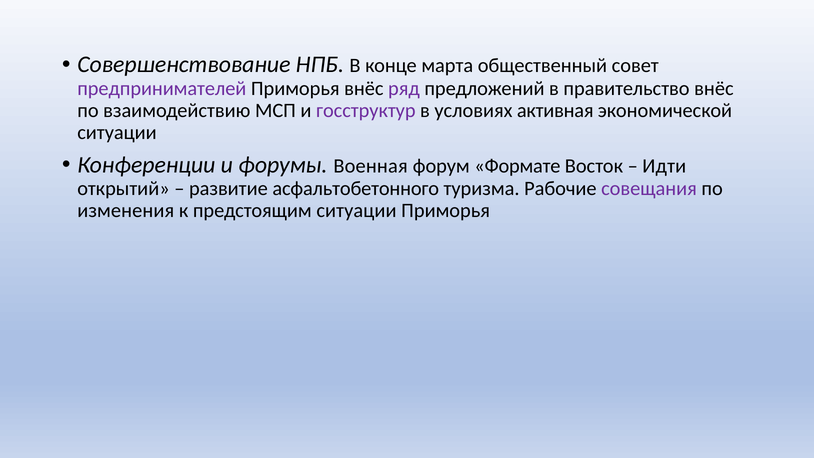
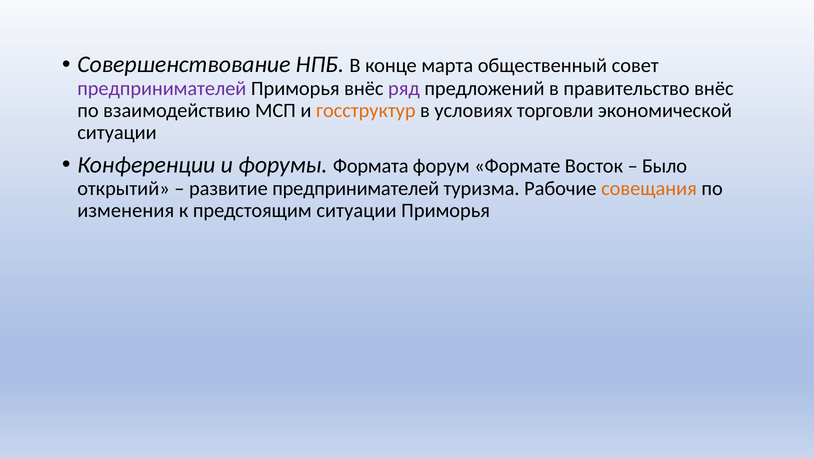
госструктур colour: purple -> orange
активная: активная -> торговли
Военная: Военная -> Формата
Идти: Идти -> Было
развитие асфальтобетонного: асфальтобетонного -> предпринимателей
совещания colour: purple -> orange
